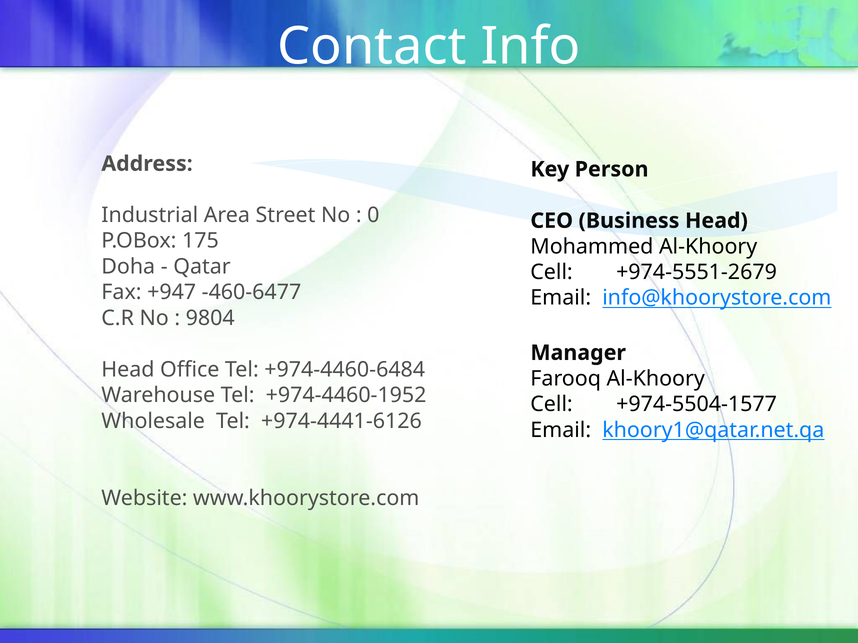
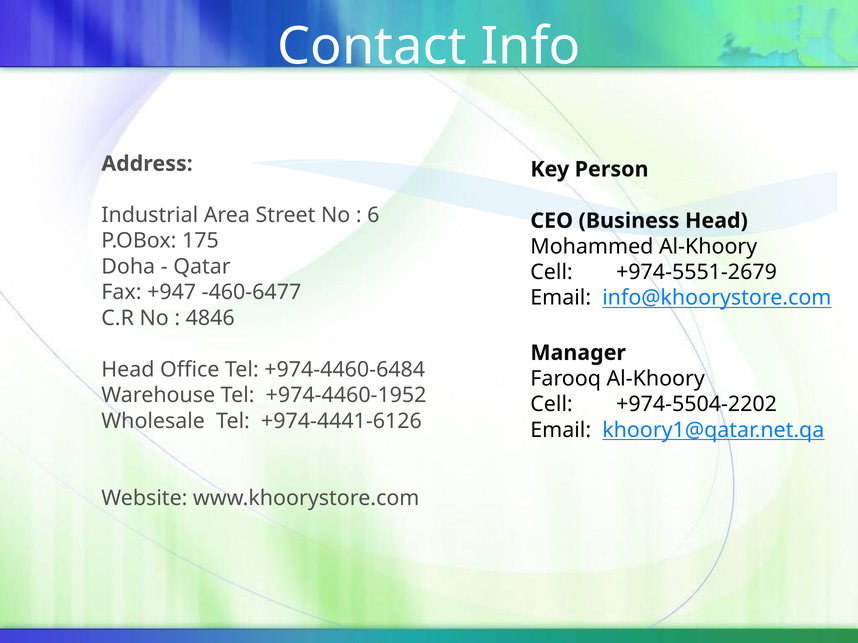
0: 0 -> 6
9804: 9804 -> 4846
+974-5504-1577: +974-5504-1577 -> +974-5504-2202
